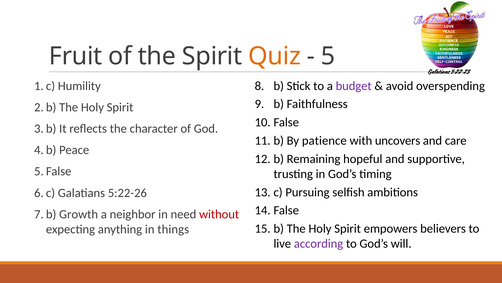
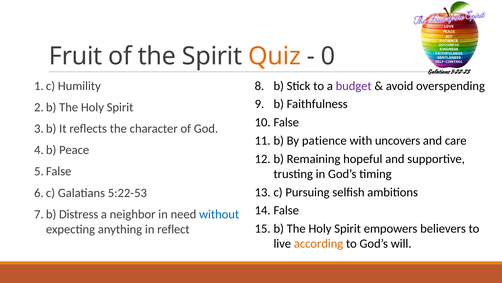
5: 5 -> 0
5:22-26: 5:22-26 -> 5:22-53
Growth: Growth -> Distress
without colour: red -> blue
things: things -> reflect
according colour: purple -> orange
